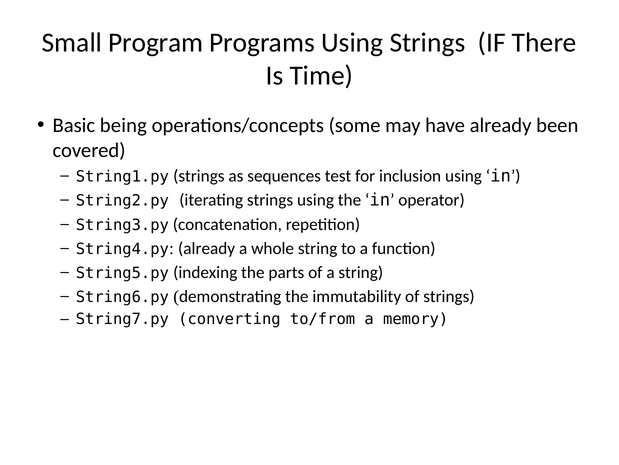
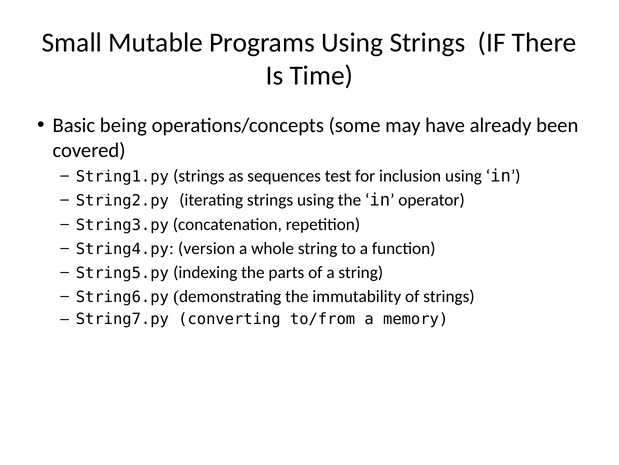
Program: Program -> Mutable
String4.py already: already -> version
